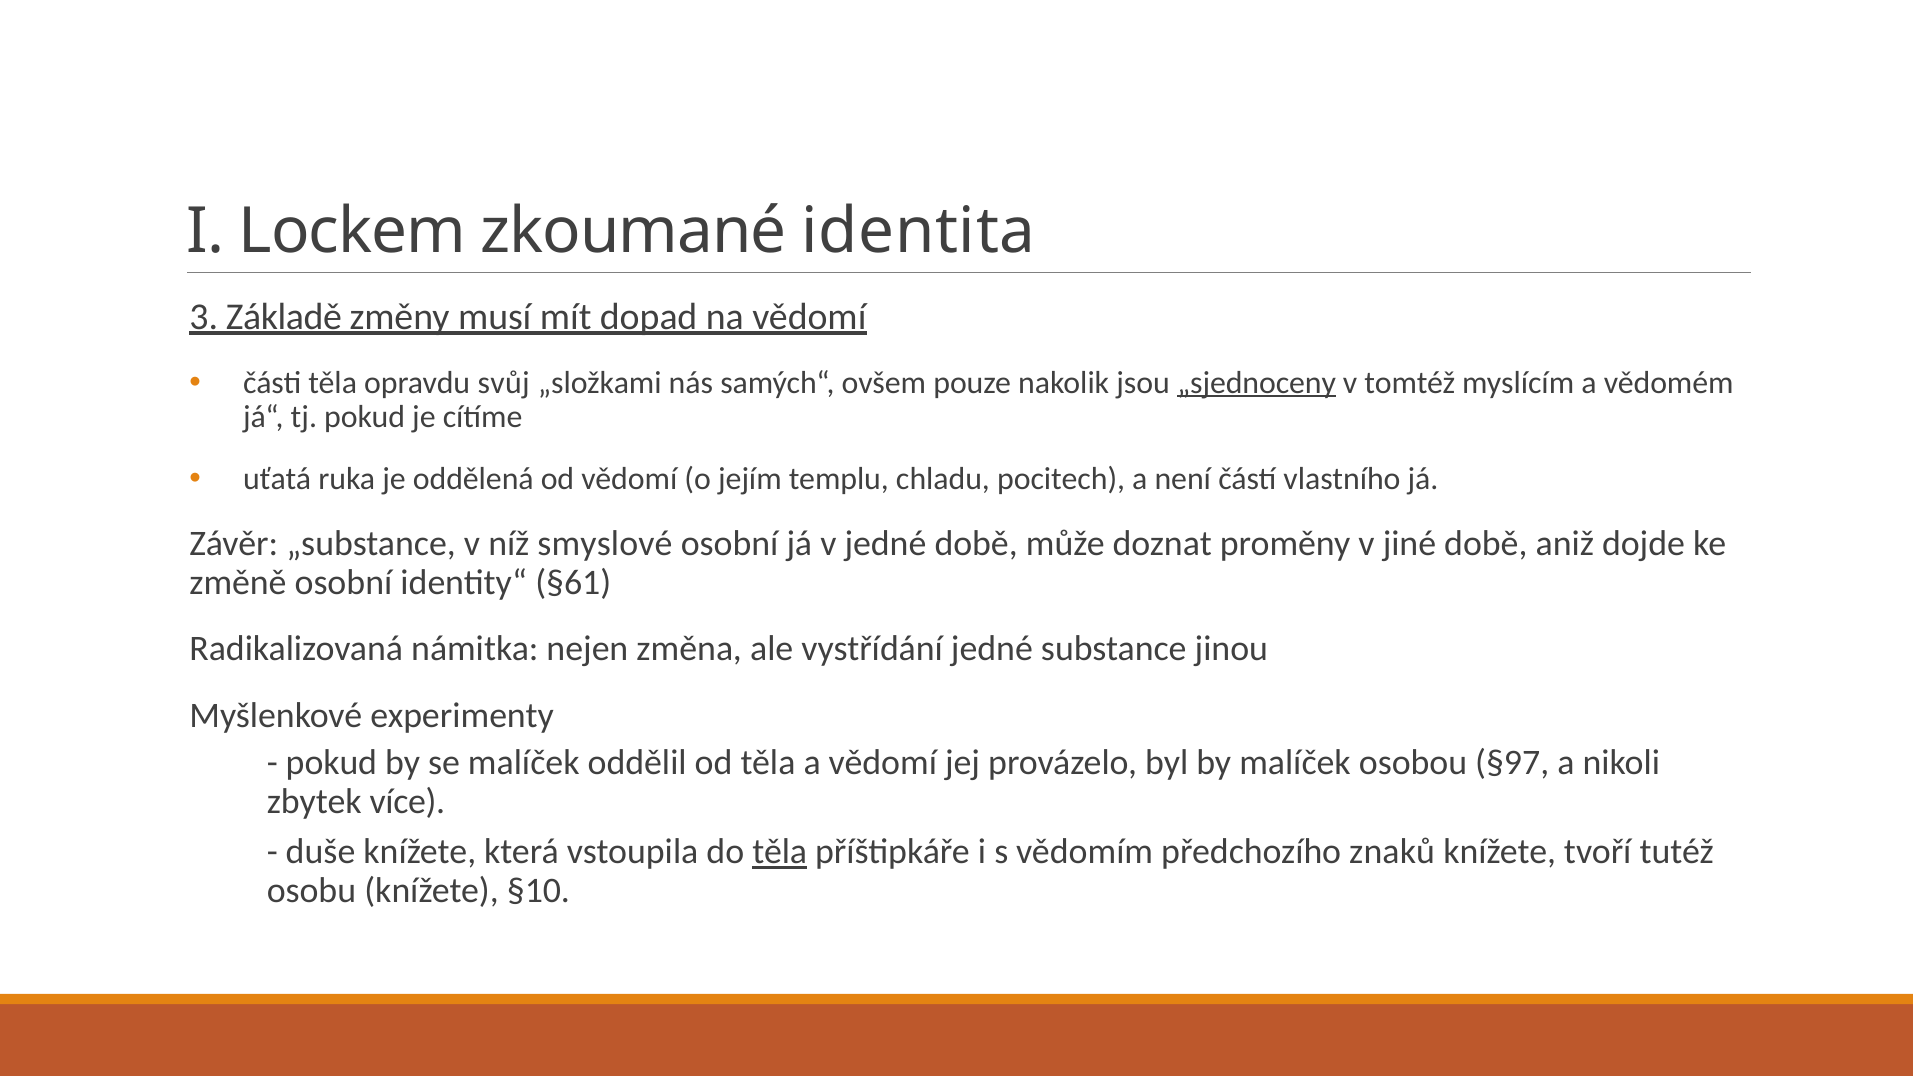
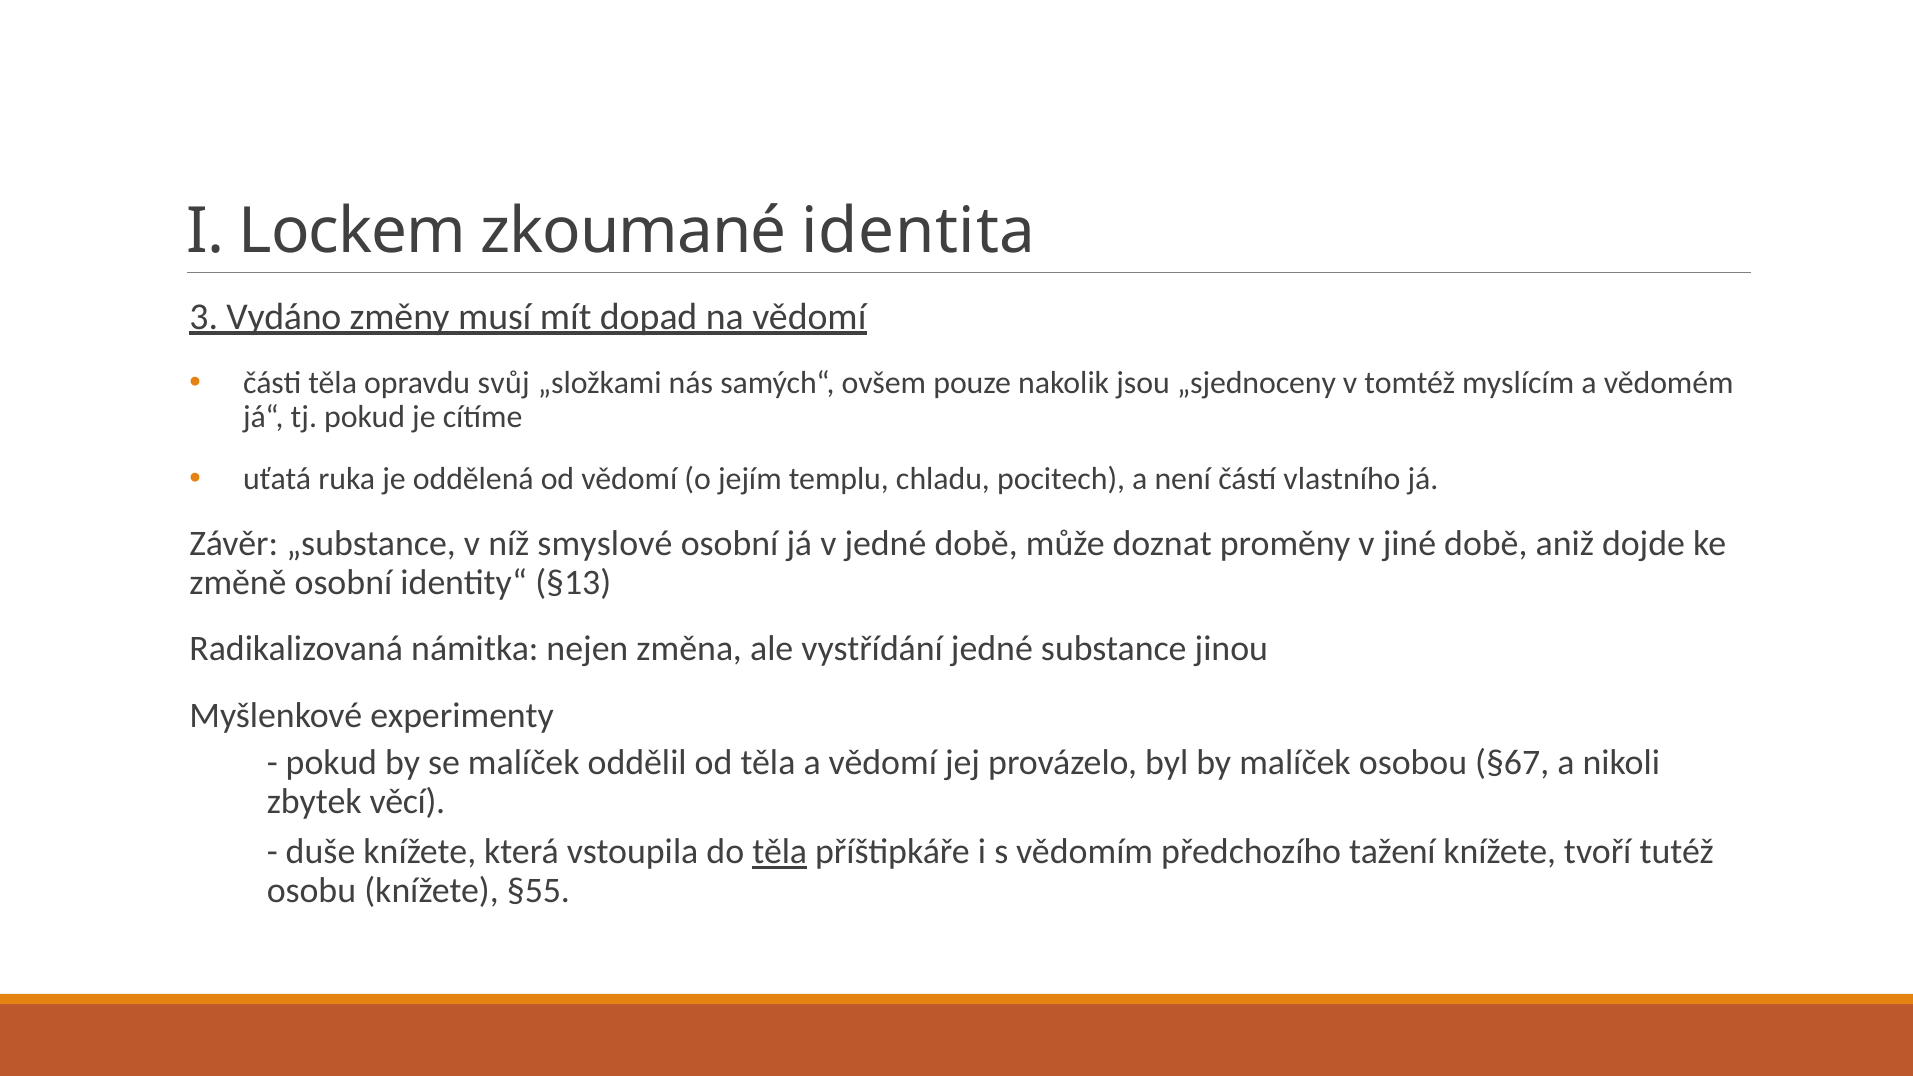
Základě: Základě -> Vydáno
„sjednoceny underline: present -> none
§61: §61 -> §13
§97: §97 -> §67
více: více -> věcí
znaků: znaků -> tažení
§10: §10 -> §55
